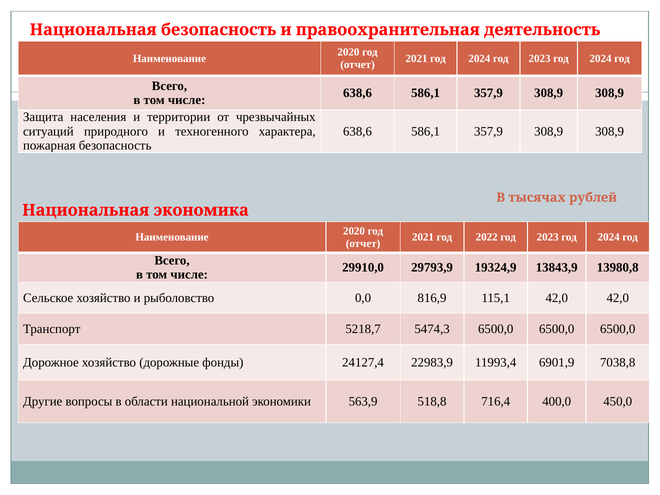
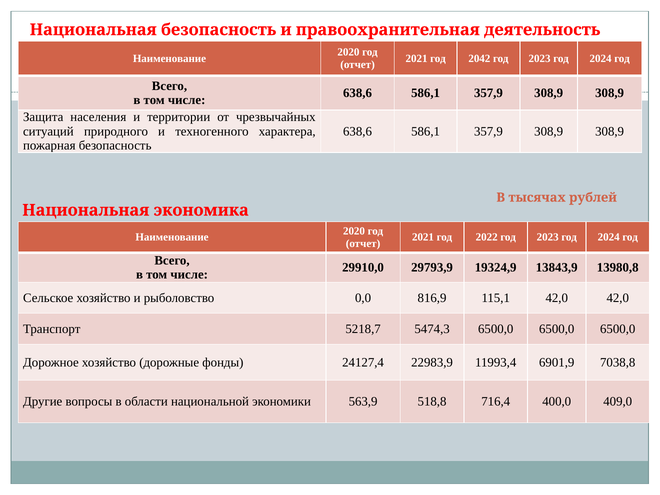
2021 год 2024: 2024 -> 2042
450,0: 450,0 -> 409,0
